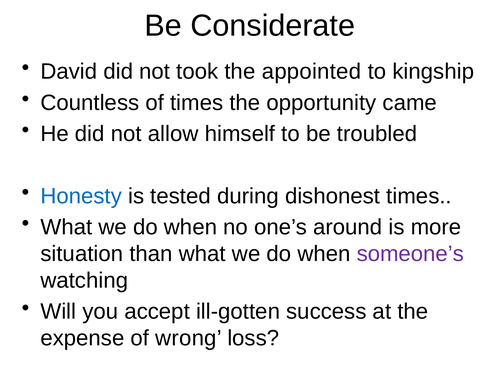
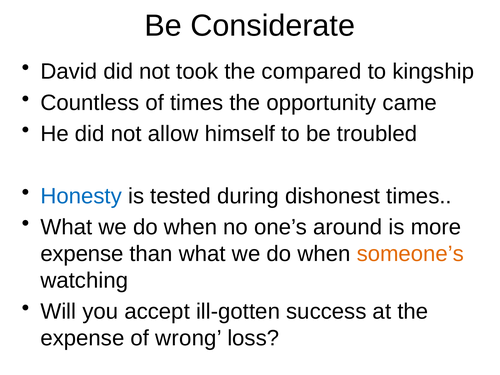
appointed: appointed -> compared
situation at (82, 254): situation -> expense
someone’s colour: purple -> orange
